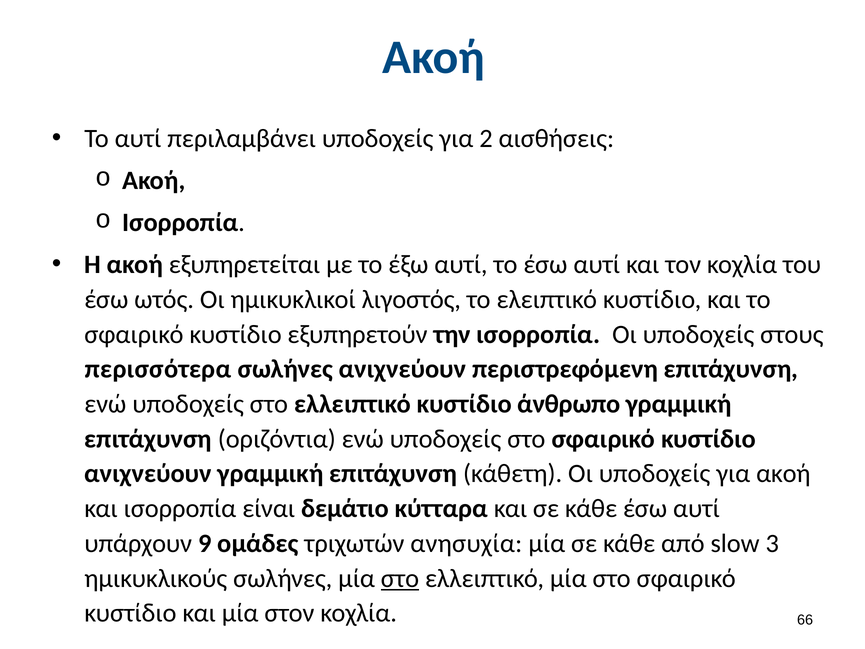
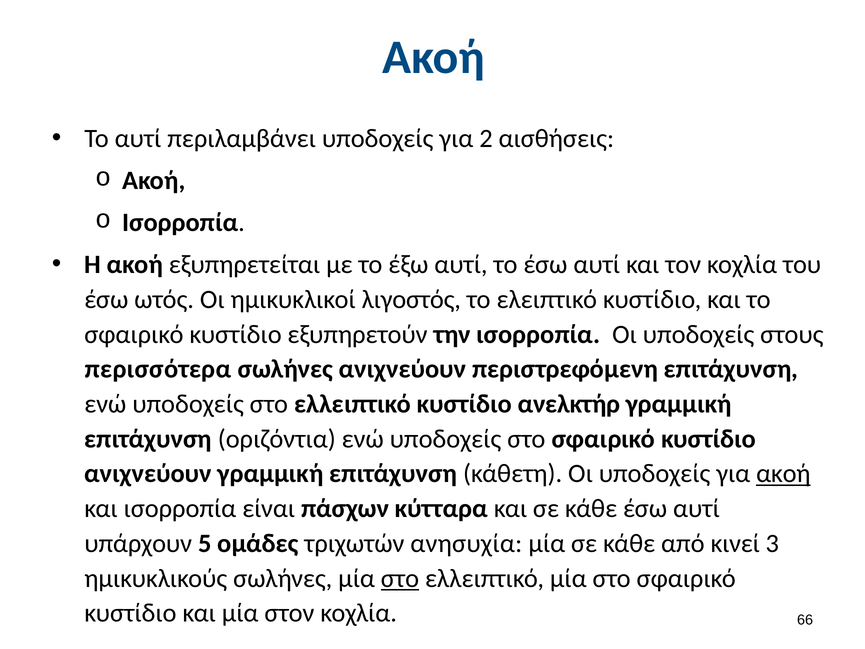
άνθρωπο: άνθρωπο -> ανελκτήρ
ακοή at (783, 474) underline: none -> present
δεμάτιο: δεμάτιο -> πάσχων
9: 9 -> 5
slow: slow -> κινεί
